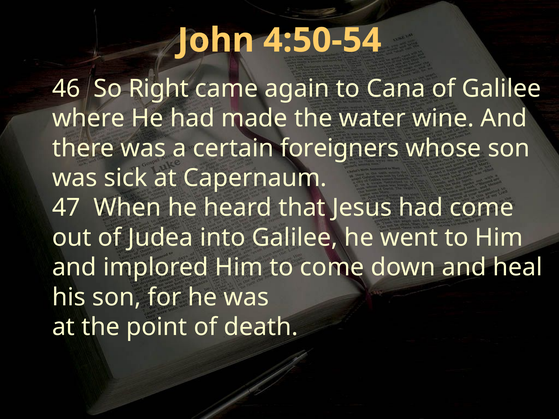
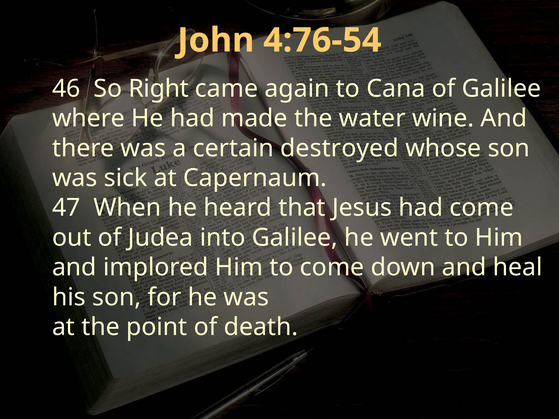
4:50-54: 4:50-54 -> 4:76-54
foreigners: foreigners -> destroyed
